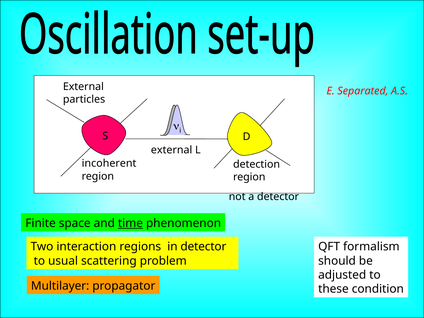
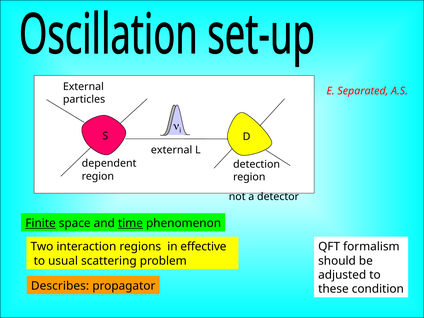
incoherent: incoherent -> dependent
Finite underline: none -> present
in detector: detector -> effective
Multilayer: Multilayer -> Describes
